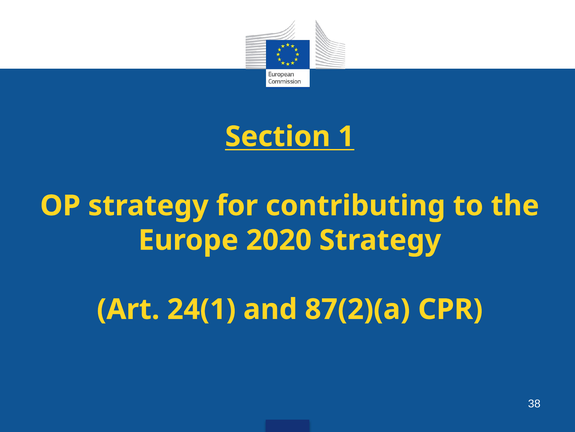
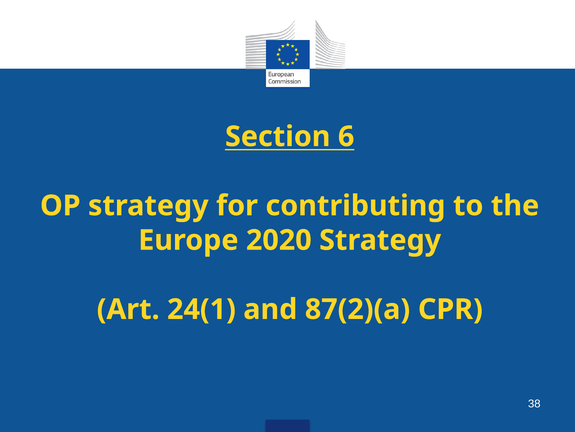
1: 1 -> 6
